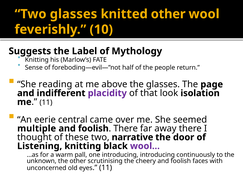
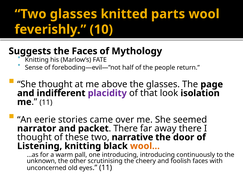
knitted other: other -> parts
the Label: Label -> Faces
She reading: reading -> thought
central: central -> stories
multiple: multiple -> narrator
foolish at (93, 128): foolish -> packet
wool… colour: purple -> orange
